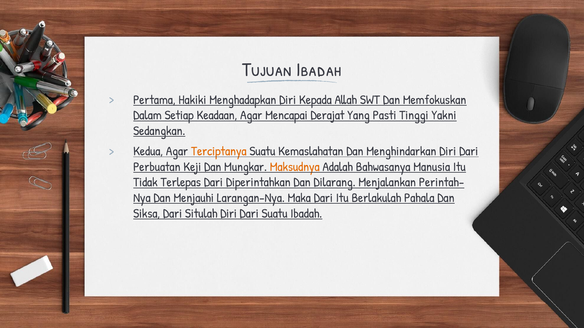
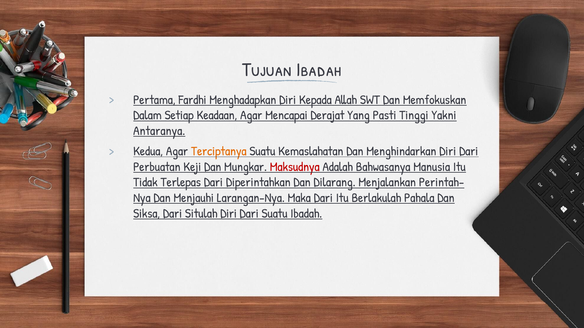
Hakiki: Hakiki -> Fardhi
Sedangkan: Sedangkan -> Antaranya
Maksudnya colour: orange -> red
